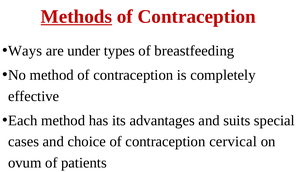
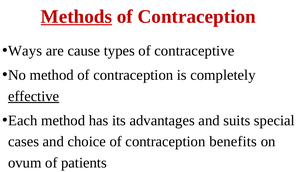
under: under -> cause
breastfeeding: breastfeeding -> contraceptive
effective underline: none -> present
cervical: cervical -> benefits
